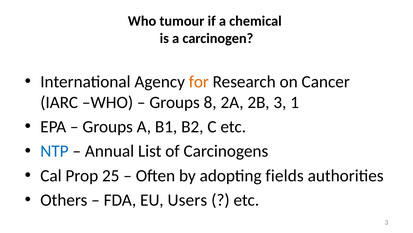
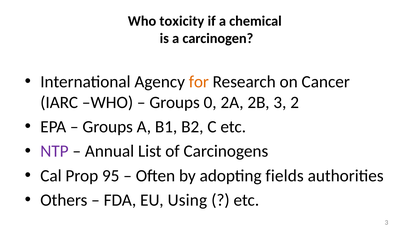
tumour: tumour -> toxicity
8: 8 -> 0
1: 1 -> 2
NTP colour: blue -> purple
25: 25 -> 95
Users: Users -> Using
